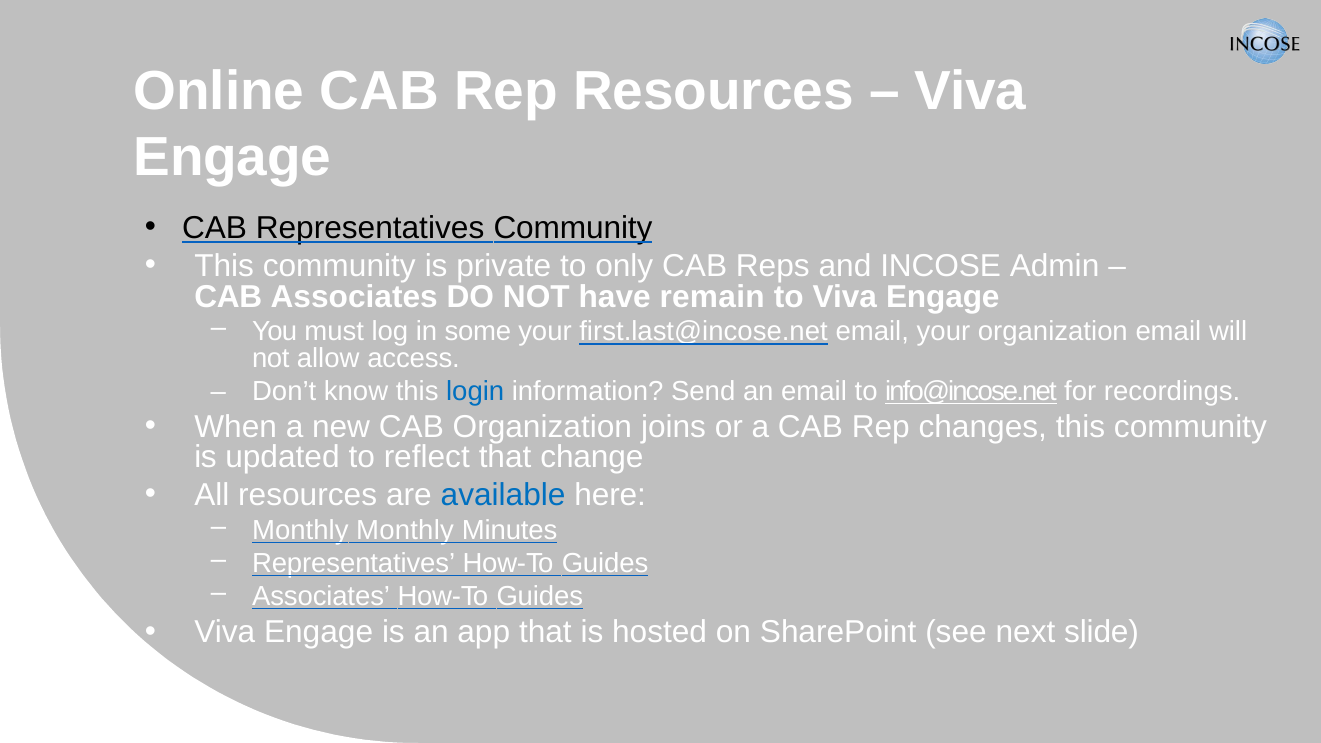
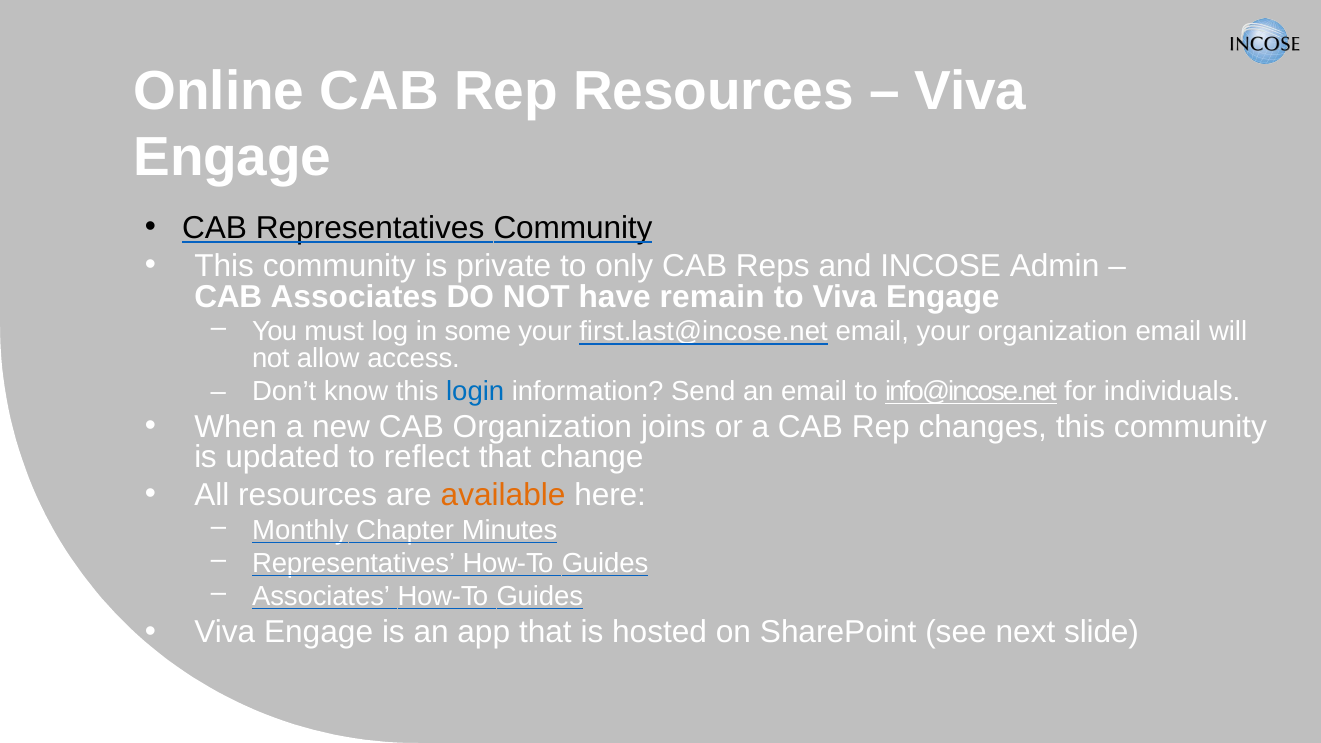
recordings: recordings -> individuals
available colour: blue -> orange
Monthly Monthly: Monthly -> Chapter
